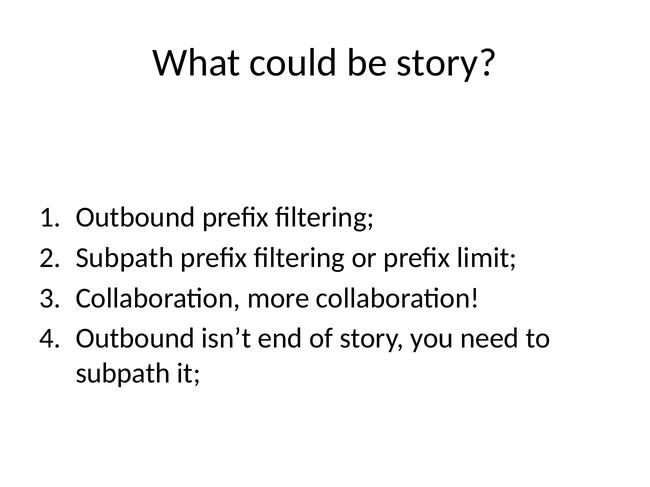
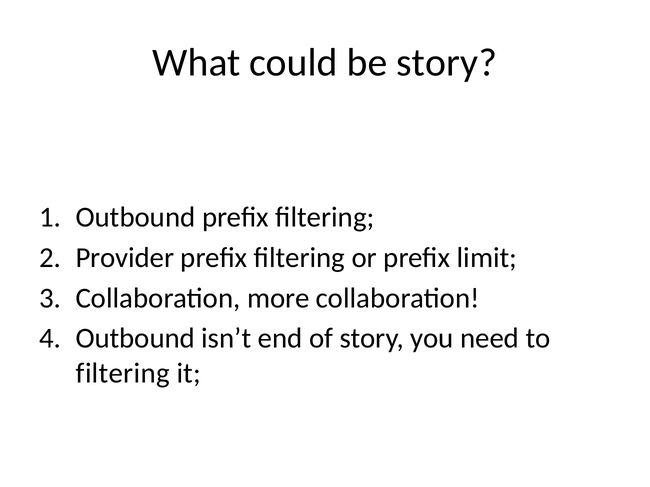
Subpath at (125, 258): Subpath -> Provider
subpath at (123, 374): subpath -> filtering
